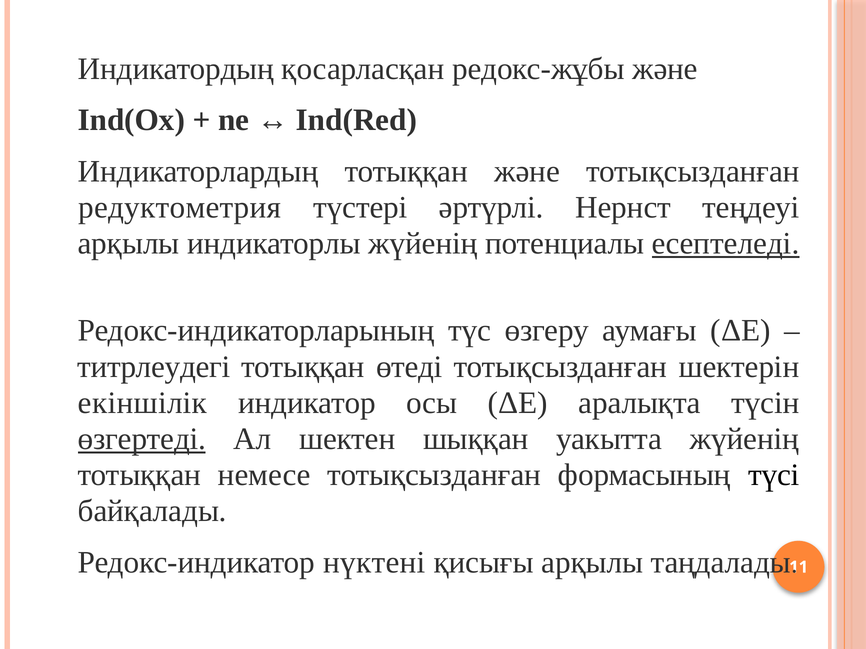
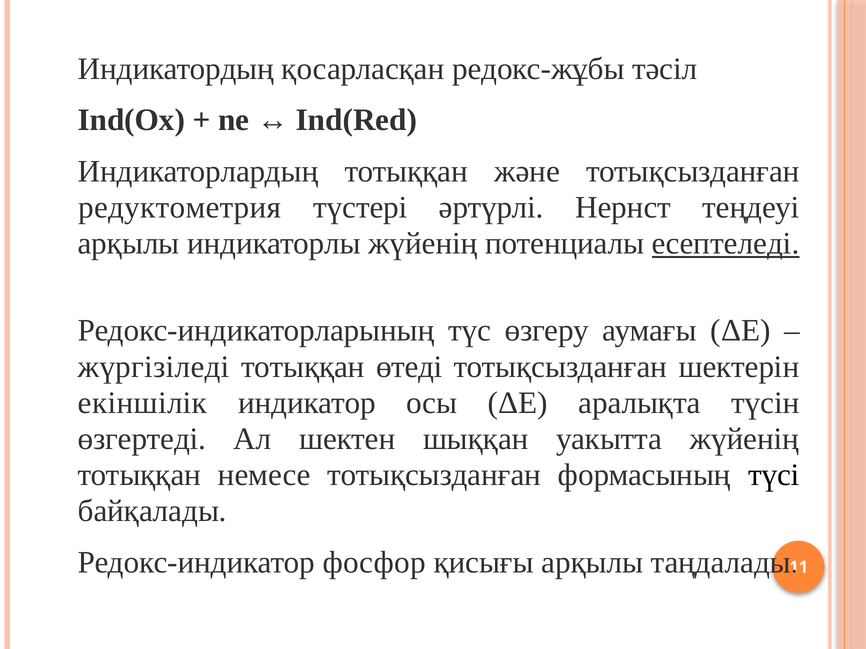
редокс-жұбы және: және -> тәсіл
титрлеудегі: титрлеудегі -> жүргізіледі
өзгертеді underline: present -> none
нүктені: нүктені -> фосфор
